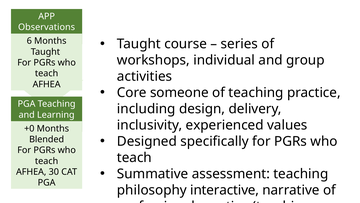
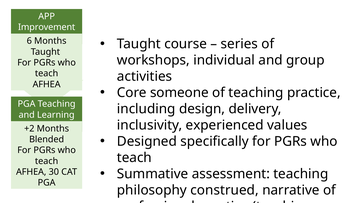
Observations at (47, 27): Observations -> Improvement
+0: +0 -> +2
interactive: interactive -> construed
